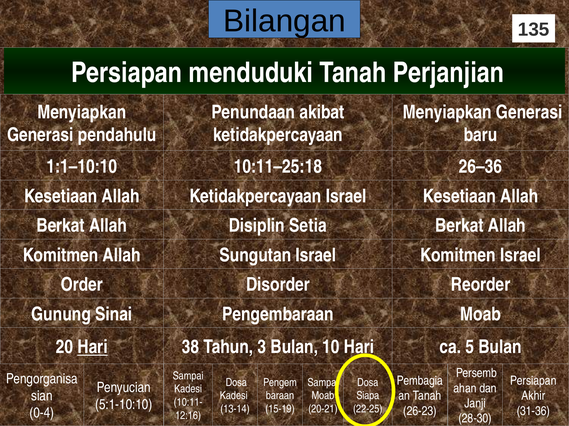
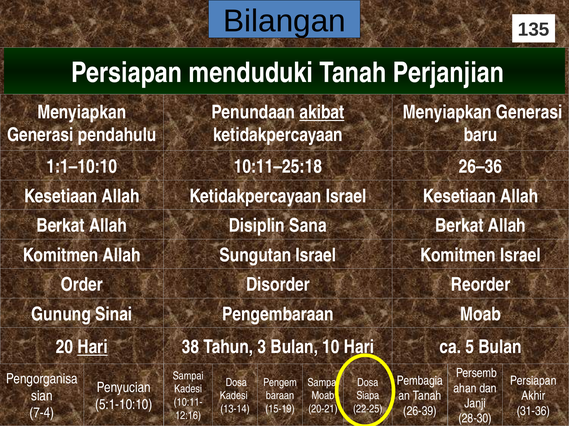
akibat underline: none -> present
Setia: Setia -> Sana
26-23: 26-23 -> 26-39
0-4: 0-4 -> 7-4
